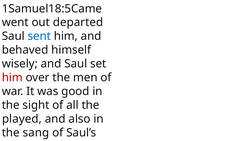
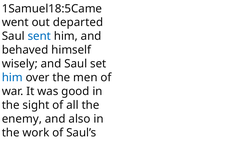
him at (12, 78) colour: red -> blue
played: played -> enemy
sang: sang -> work
